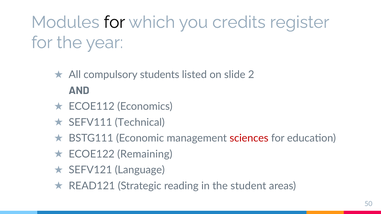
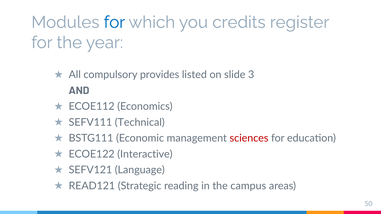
for at (114, 22) colour: black -> blue
students: students -> provides
2: 2 -> 3
Remaining: Remaining -> Interactive
student: student -> campus
